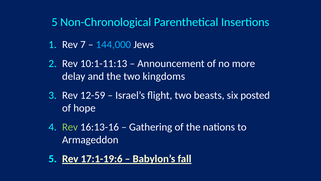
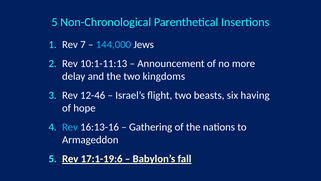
12-59: 12-59 -> 12-46
posted: posted -> having
Rev at (70, 127) colour: light green -> light blue
